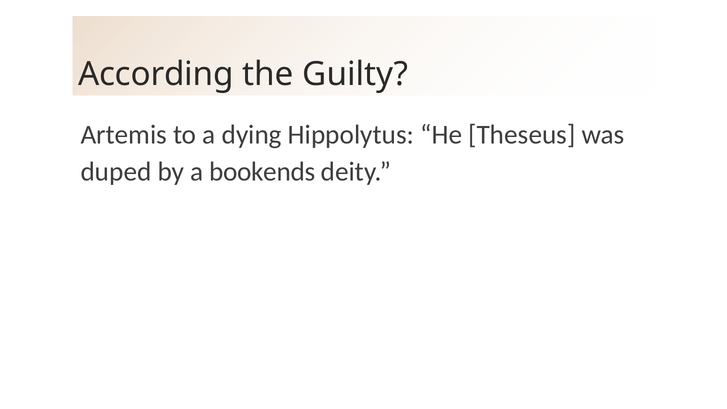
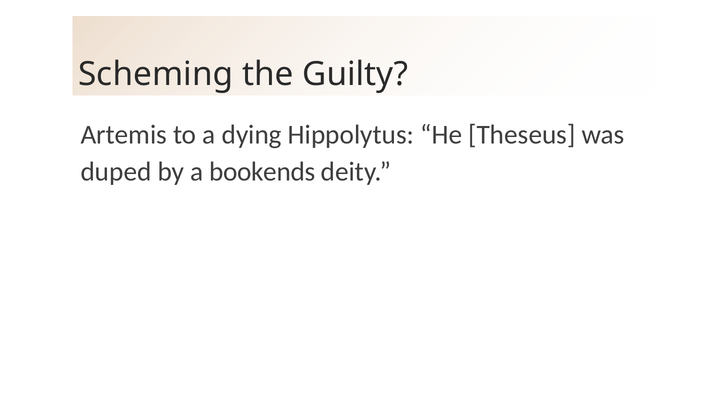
According: According -> Scheming
